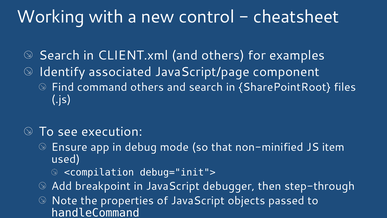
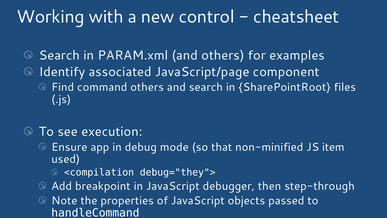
CLIENT.xml: CLIENT.xml -> PARAM.xml
debug="init">: debug="init"> -> debug="they">
